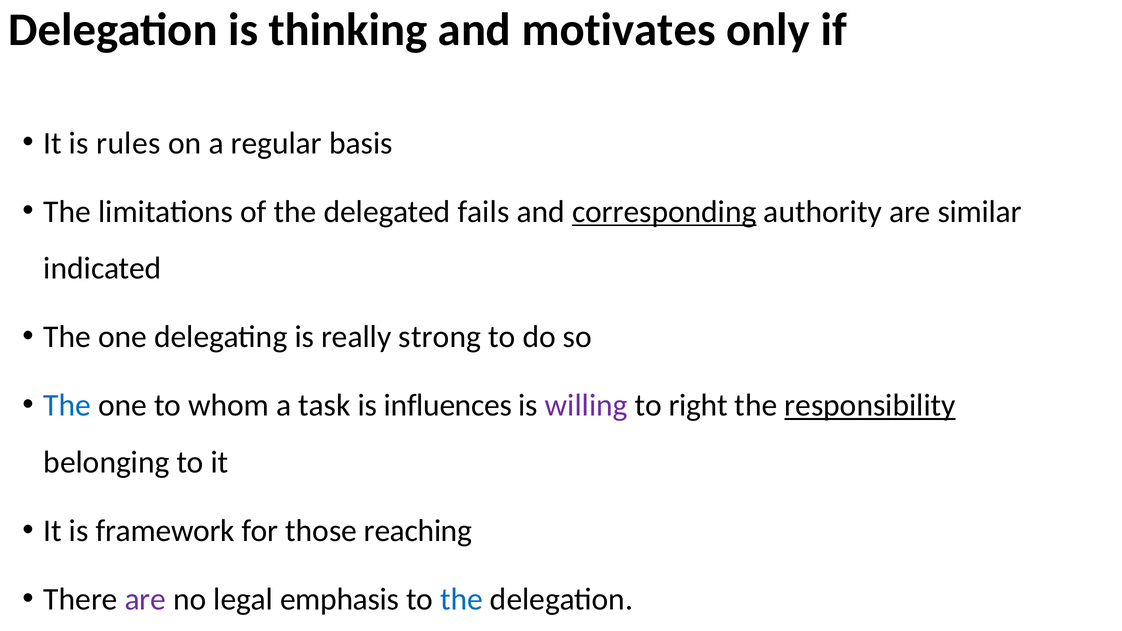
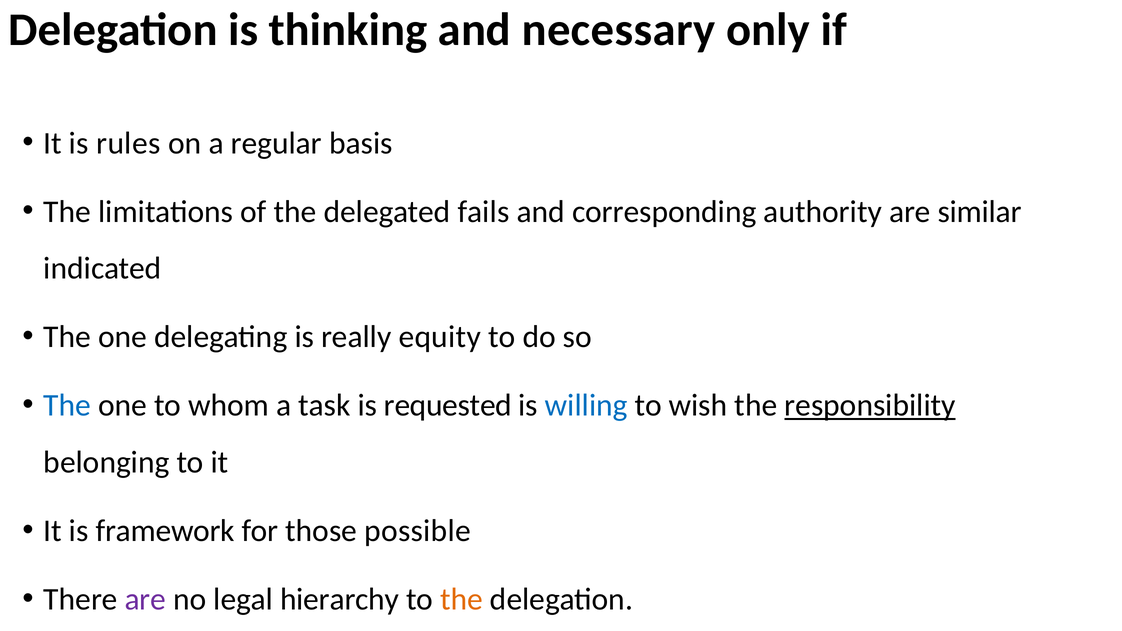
motivates: motivates -> necessary
corresponding underline: present -> none
strong: strong -> equity
influences: influences -> requested
willing colour: purple -> blue
right: right -> wish
reaching: reaching -> possible
emphasis: emphasis -> hierarchy
the at (461, 600) colour: blue -> orange
